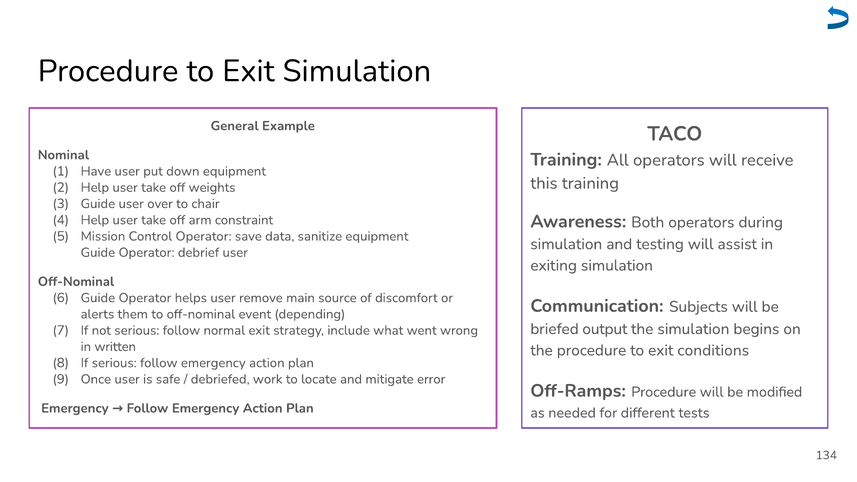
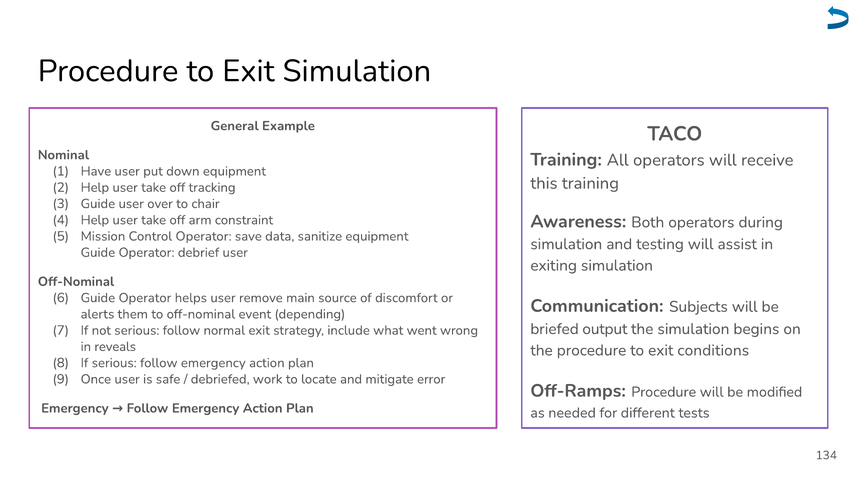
weights: weights -> tracking
written: written -> reveals
